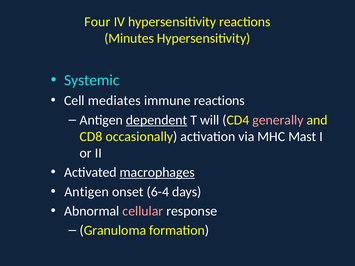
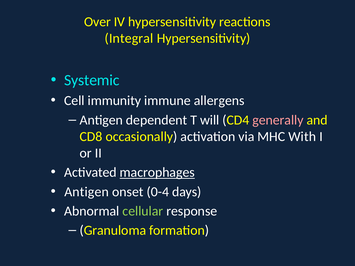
Four: Four -> Over
Minutes: Minutes -> Integral
mediates: mediates -> immunity
immune reactions: reactions -> allergens
dependent underline: present -> none
Mast: Mast -> With
6-4: 6-4 -> 0-4
cellular colour: pink -> light green
